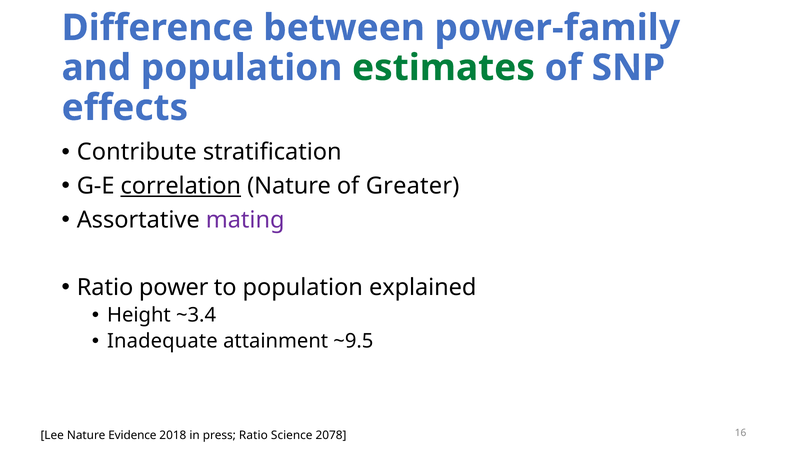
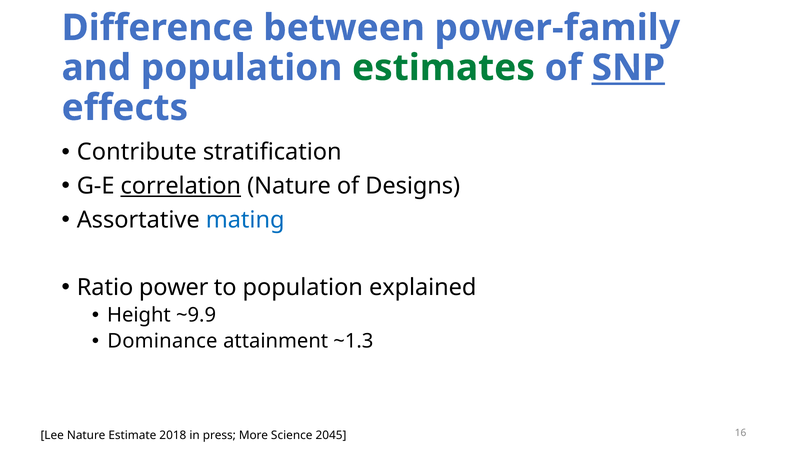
SNP underline: none -> present
Greater: Greater -> Designs
mating colour: purple -> blue
~3.4: ~3.4 -> ~9.9
Inadequate: Inadequate -> Dominance
~9.5: ~9.5 -> ~1.3
Evidence: Evidence -> Estimate
press Ratio: Ratio -> More
2078: 2078 -> 2045
